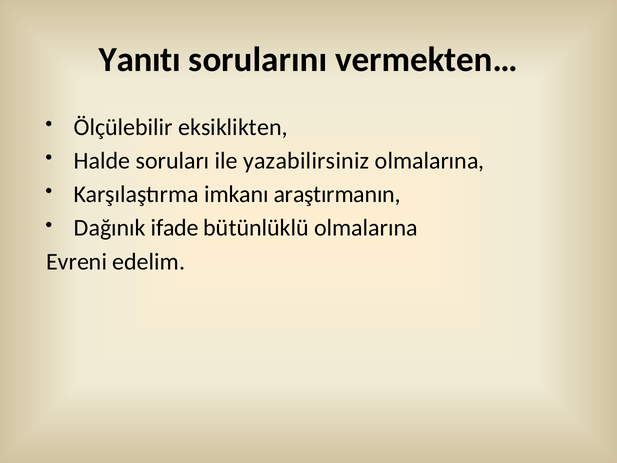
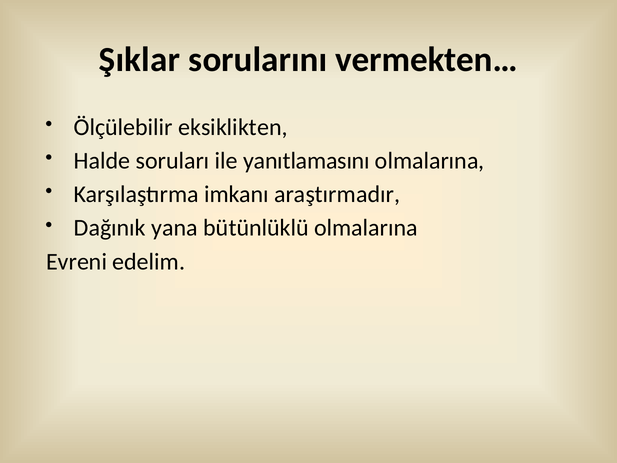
Yanıtı: Yanıtı -> Şıklar
yazabilirsiniz: yazabilirsiniz -> yanıtlamasını
araştırmanın: araştırmanın -> araştırmadır
ifade: ifade -> yana
